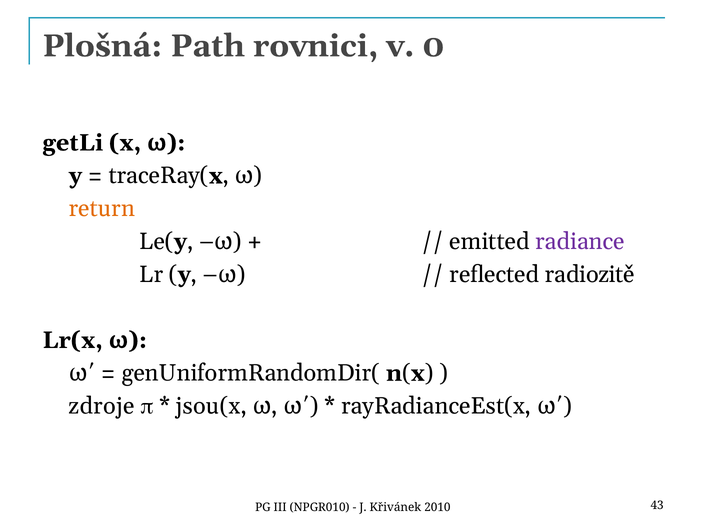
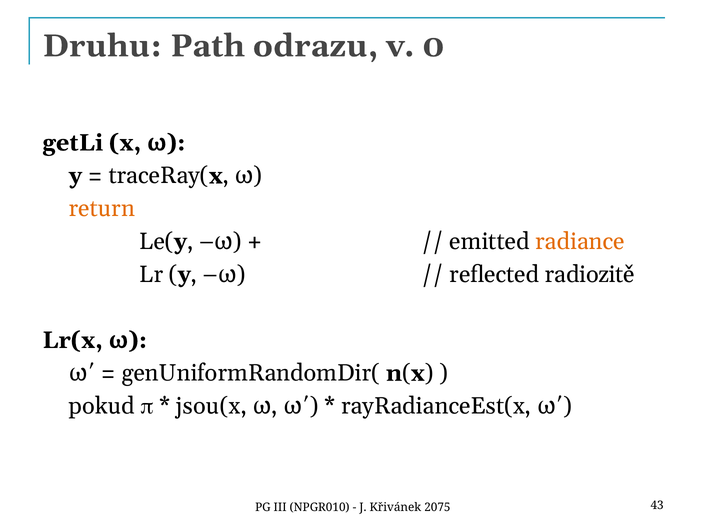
Plošná: Plošná -> Druhu
rovnici: rovnici -> odrazu
radiance colour: purple -> orange
zdroje: zdroje -> pokud
2010: 2010 -> 2075
